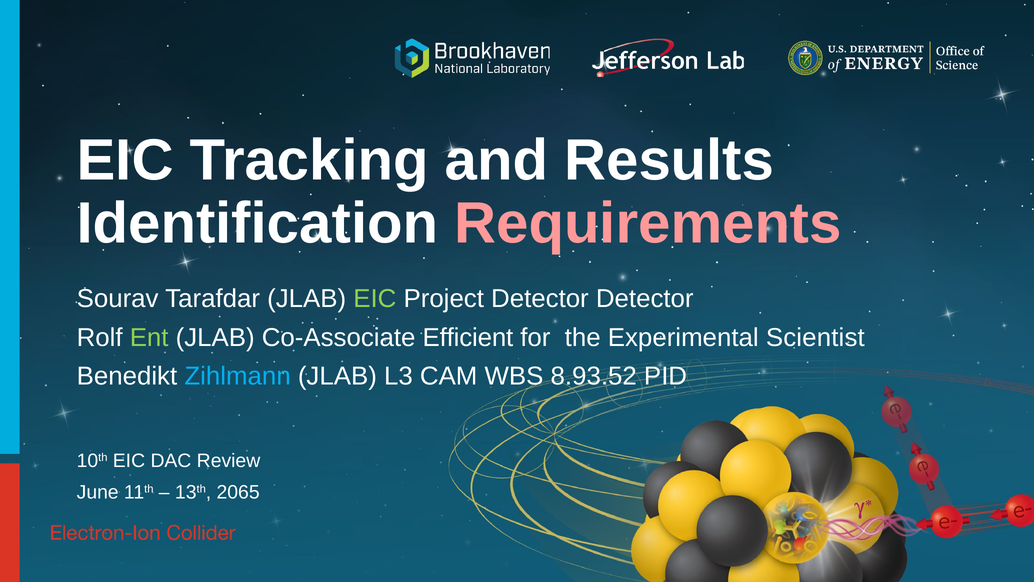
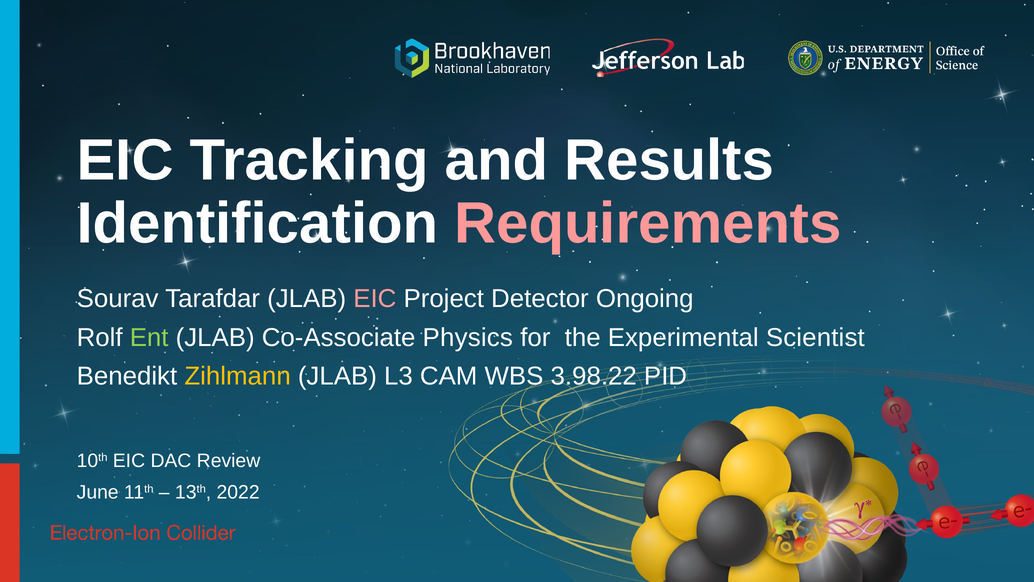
EIC at (375, 299) colour: light green -> pink
Detector Detector: Detector -> Ongoing
Efficient: Efficient -> Physics
Zihlmann colour: light blue -> yellow
8.93.52: 8.93.52 -> 3.98.22
2065: 2065 -> 2022
